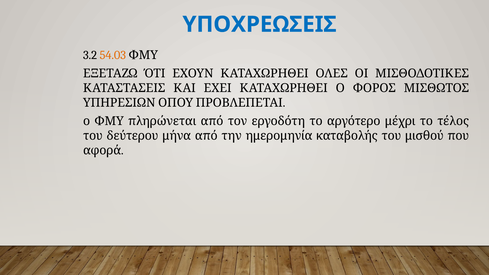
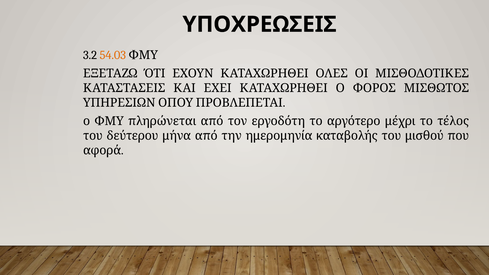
ΥΠΟΧΡΕΩΣΕΙΣ colour: blue -> black
